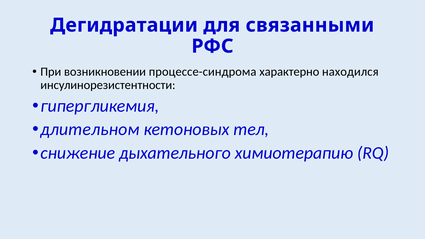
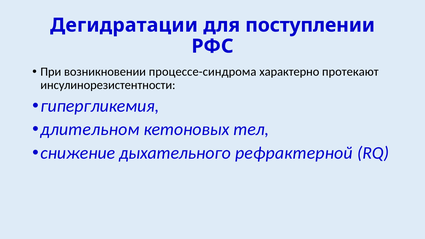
связанными: связанными -> поступлении
находился: находился -> протекают
химиотерапию: химиотерапию -> рефрактерной
